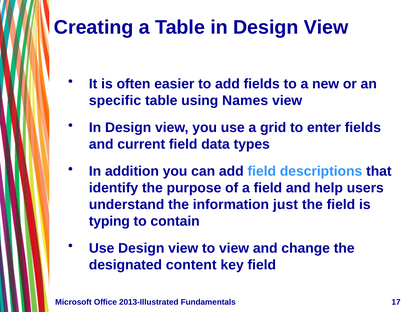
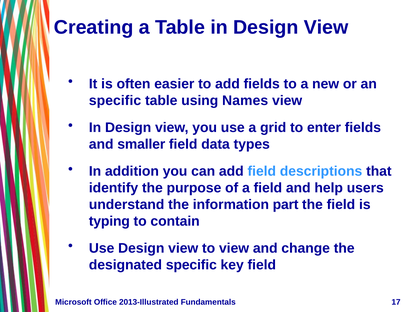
current: current -> smaller
just: just -> part
designated content: content -> specific
